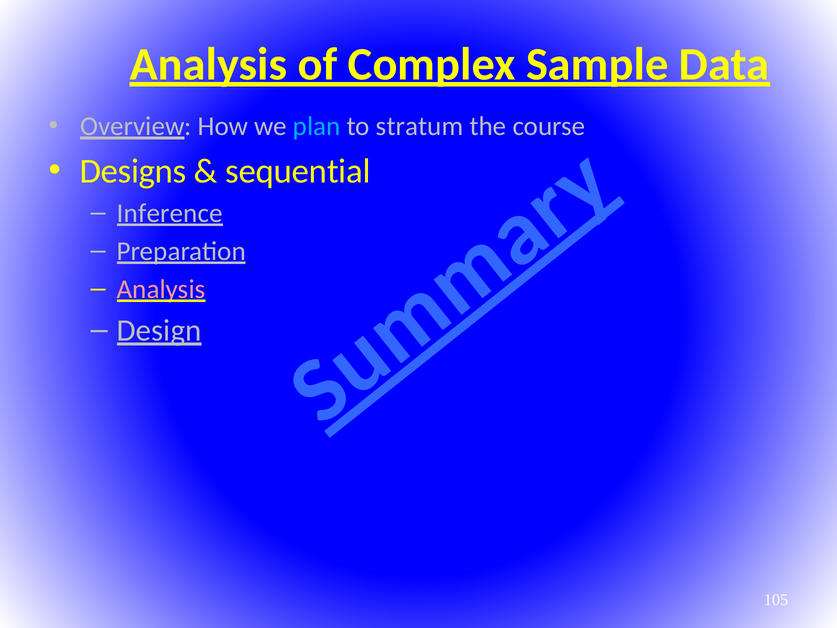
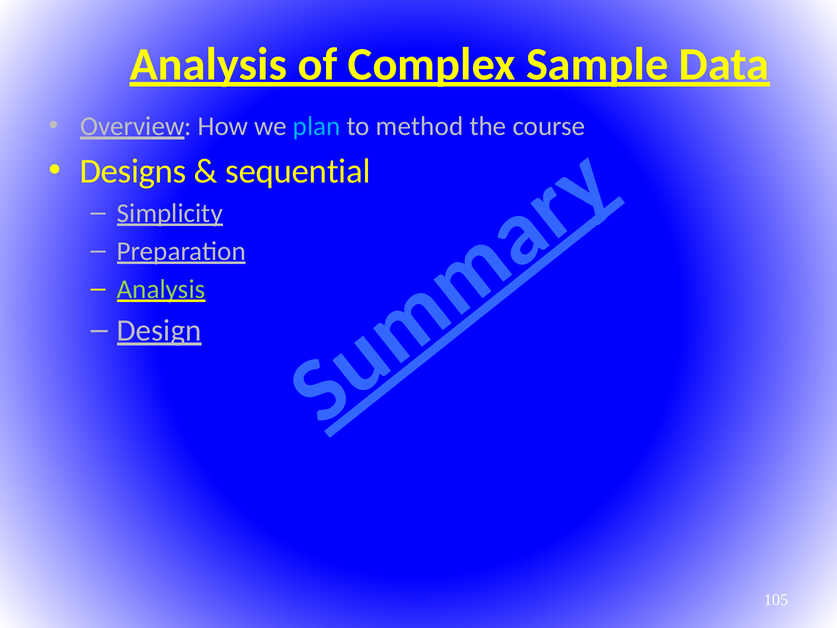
stratum: stratum -> method
Inference: Inference -> Simplicity
Analysis at (161, 289) colour: pink -> light green
